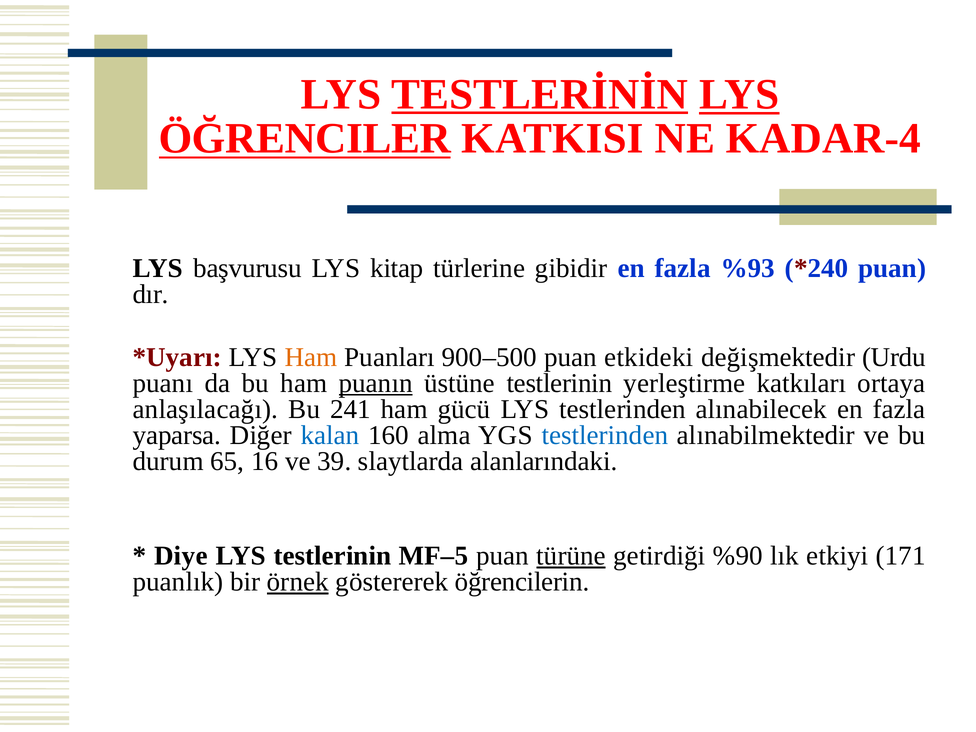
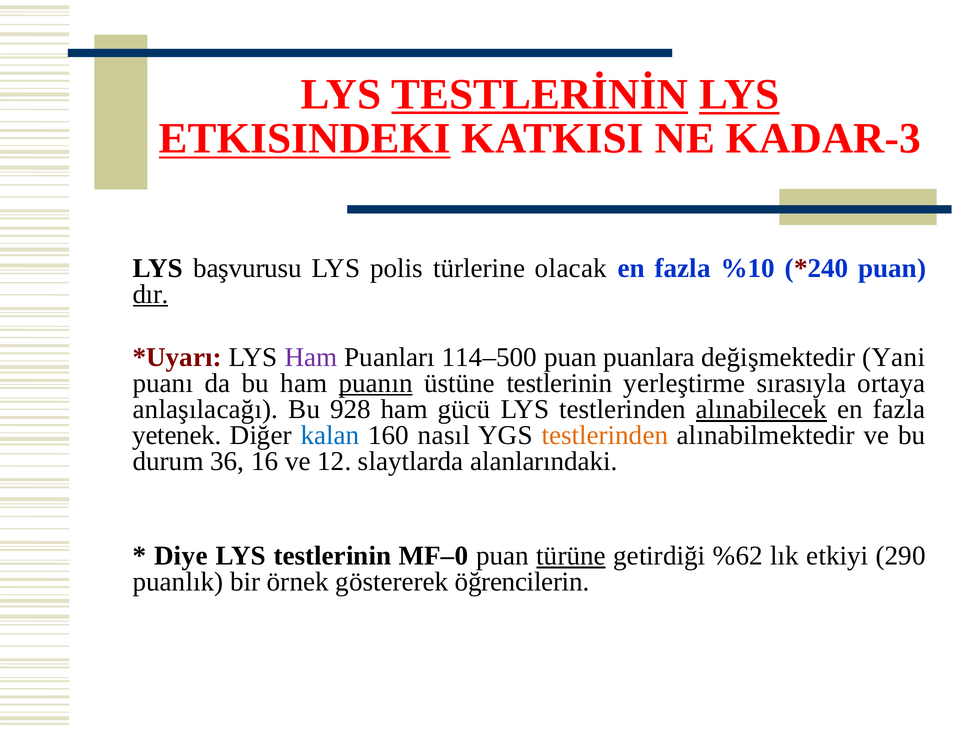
ÖĞRENCILER: ÖĞRENCILER -> ETKISINDEKI
KADAR-4: KADAR-4 -> KADAR-3
kitap: kitap -> polis
gibidir: gibidir -> olacak
%93: %93 -> %10
dır underline: none -> present
Ham at (311, 357) colour: orange -> purple
900–500: 900–500 -> 114–500
etkideki: etkideki -> puanlara
Urdu: Urdu -> Yani
katkıları: katkıları -> sırasıyla
241: 241 -> 928
alınabilecek underline: none -> present
yaparsa: yaparsa -> yetenek
alma: alma -> nasıl
testlerinden at (605, 435) colour: blue -> orange
65: 65 -> 36
39: 39 -> 12
MF–5: MF–5 -> MF–0
%90: %90 -> %62
171: 171 -> 290
örnek underline: present -> none
